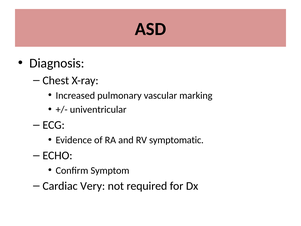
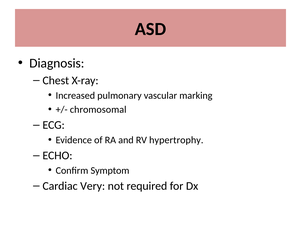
univentricular: univentricular -> chromosomal
symptomatic: symptomatic -> hypertrophy
